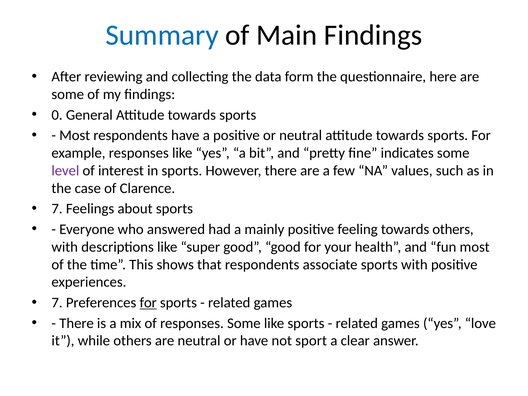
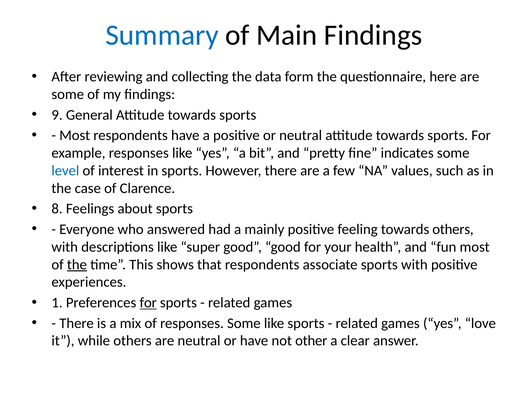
0: 0 -> 9
level colour: purple -> blue
7 at (57, 209): 7 -> 8
the at (77, 265) underline: none -> present
7 at (57, 303): 7 -> 1
sport: sport -> other
